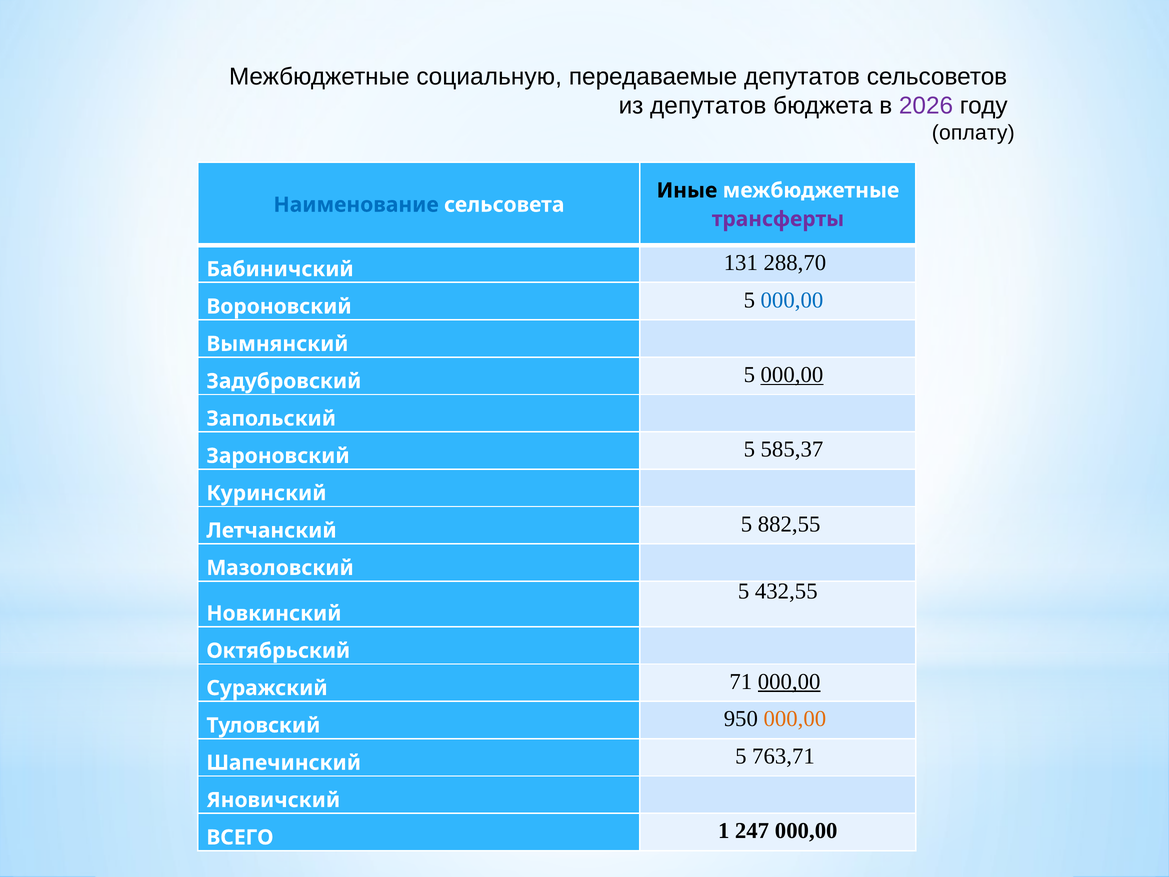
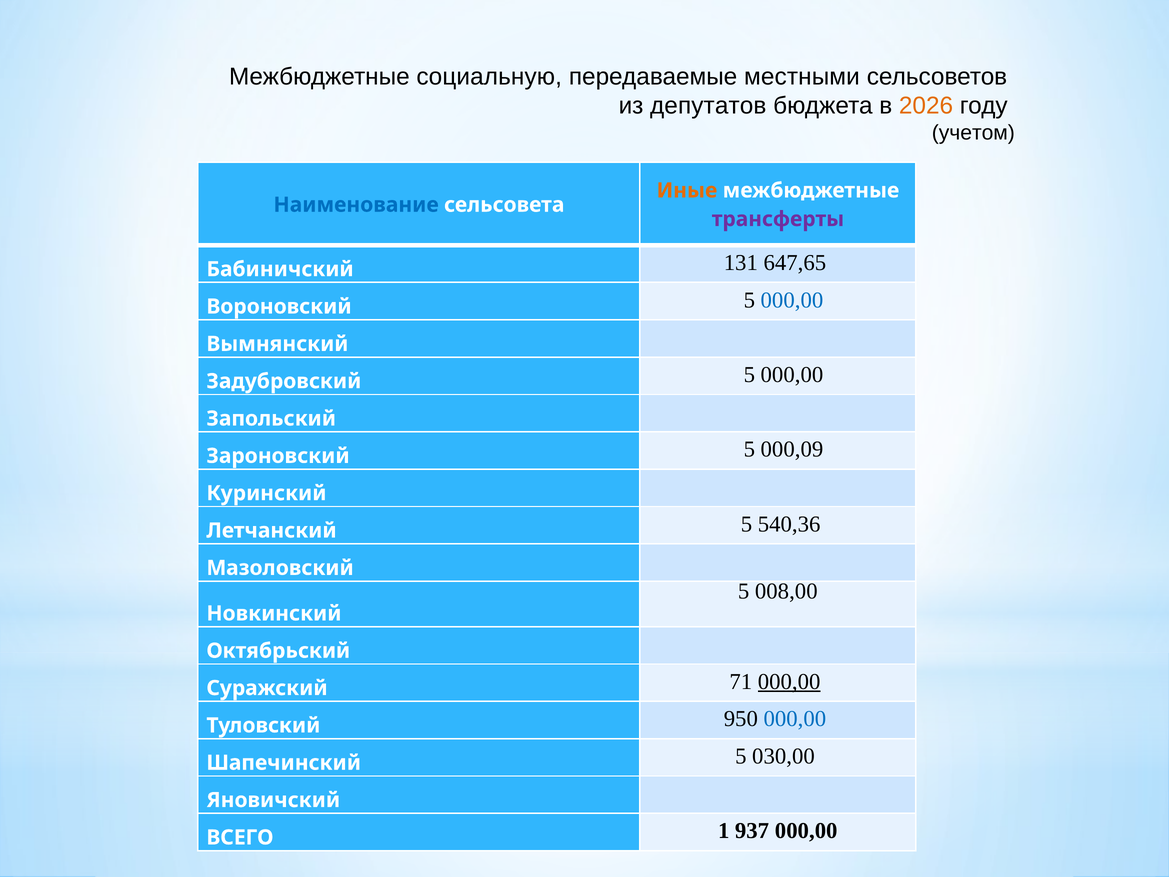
передаваемые депутатов: депутатов -> местными
2026 colour: purple -> orange
оплату: оплату -> учетом
Иные colour: black -> orange
288,70: 288,70 -> 647,65
000,00 at (792, 375) underline: present -> none
585,37: 585,37 -> 000,09
882,55: 882,55 -> 540,36
432,55: 432,55 -> 008,00
000,00 at (795, 719) colour: orange -> blue
763,71: 763,71 -> 030,00
247: 247 -> 937
